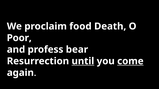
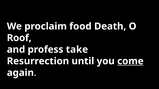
Poor: Poor -> Roof
bear: bear -> take
until underline: present -> none
